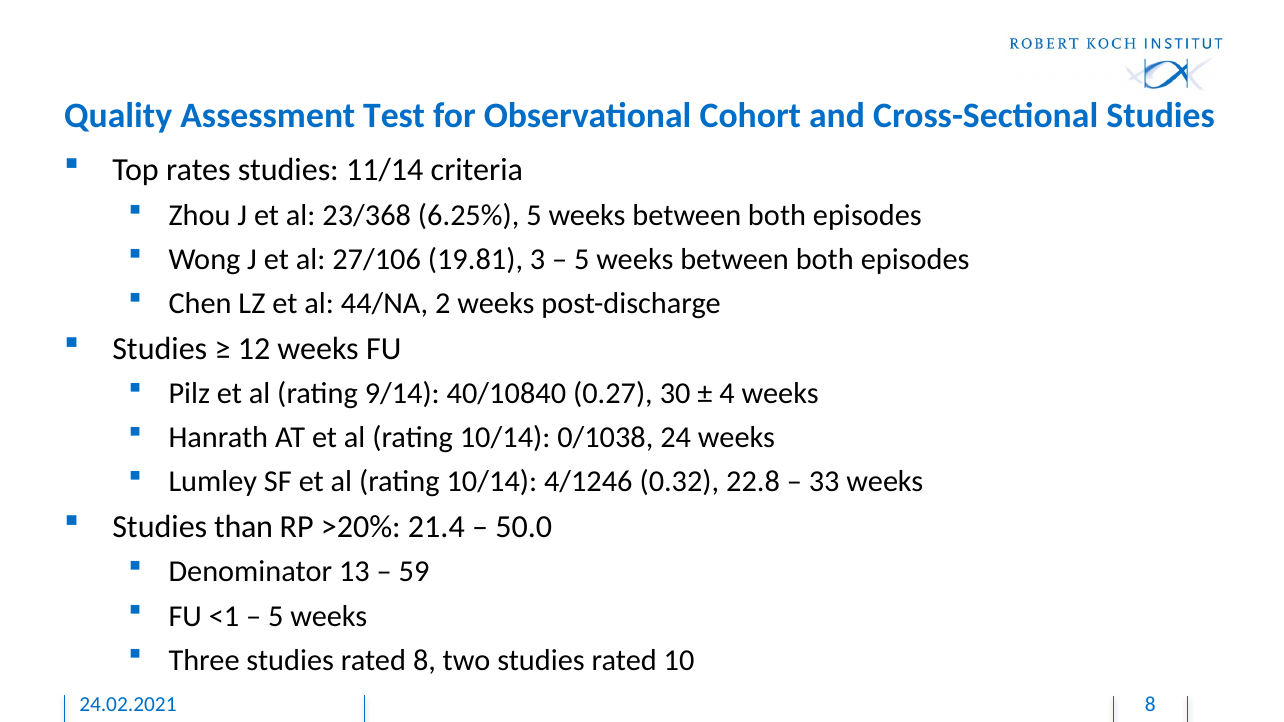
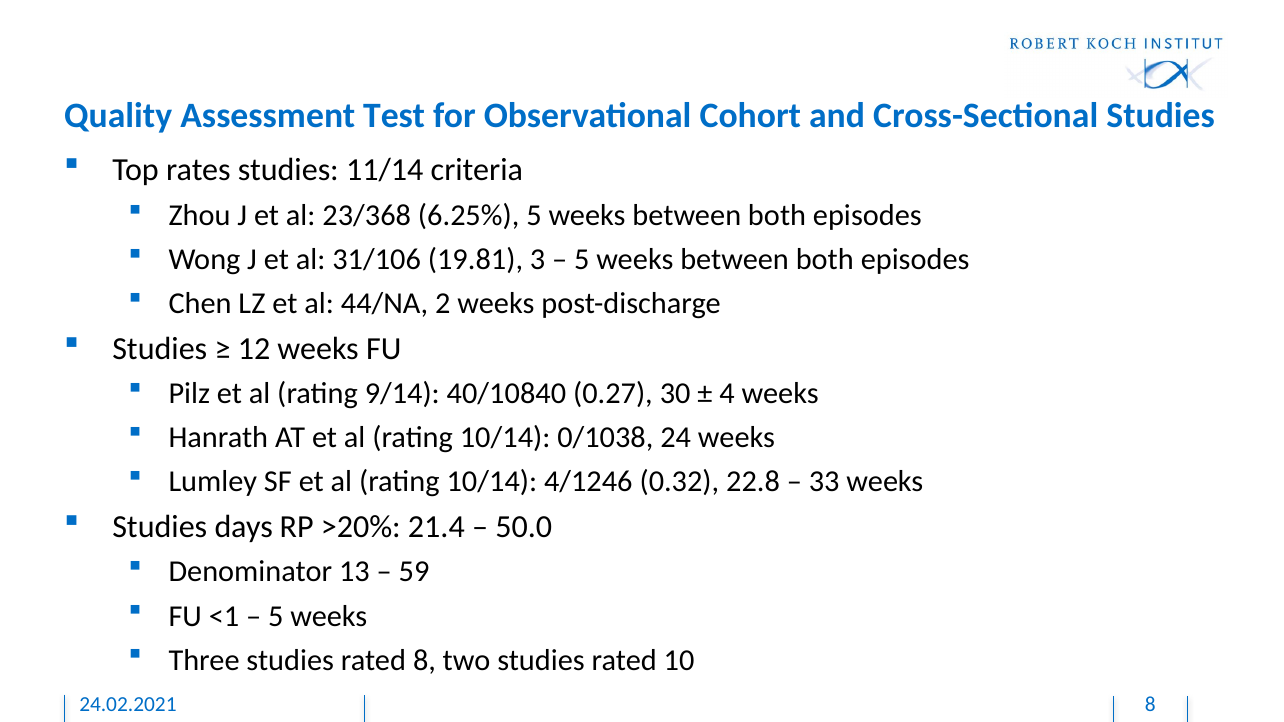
27/106: 27/106 -> 31/106
than: than -> days
